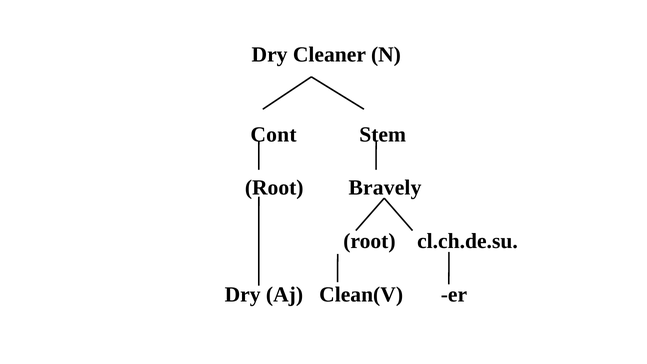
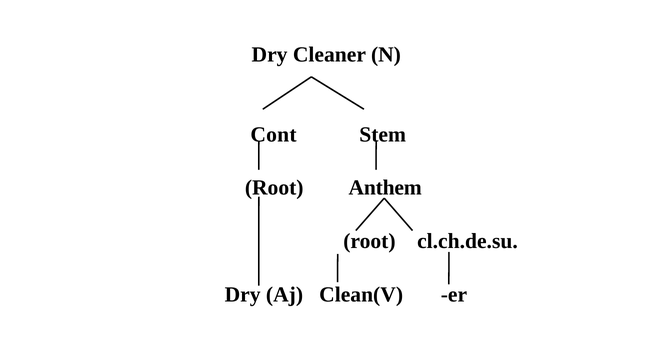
Bravely: Bravely -> Anthem
